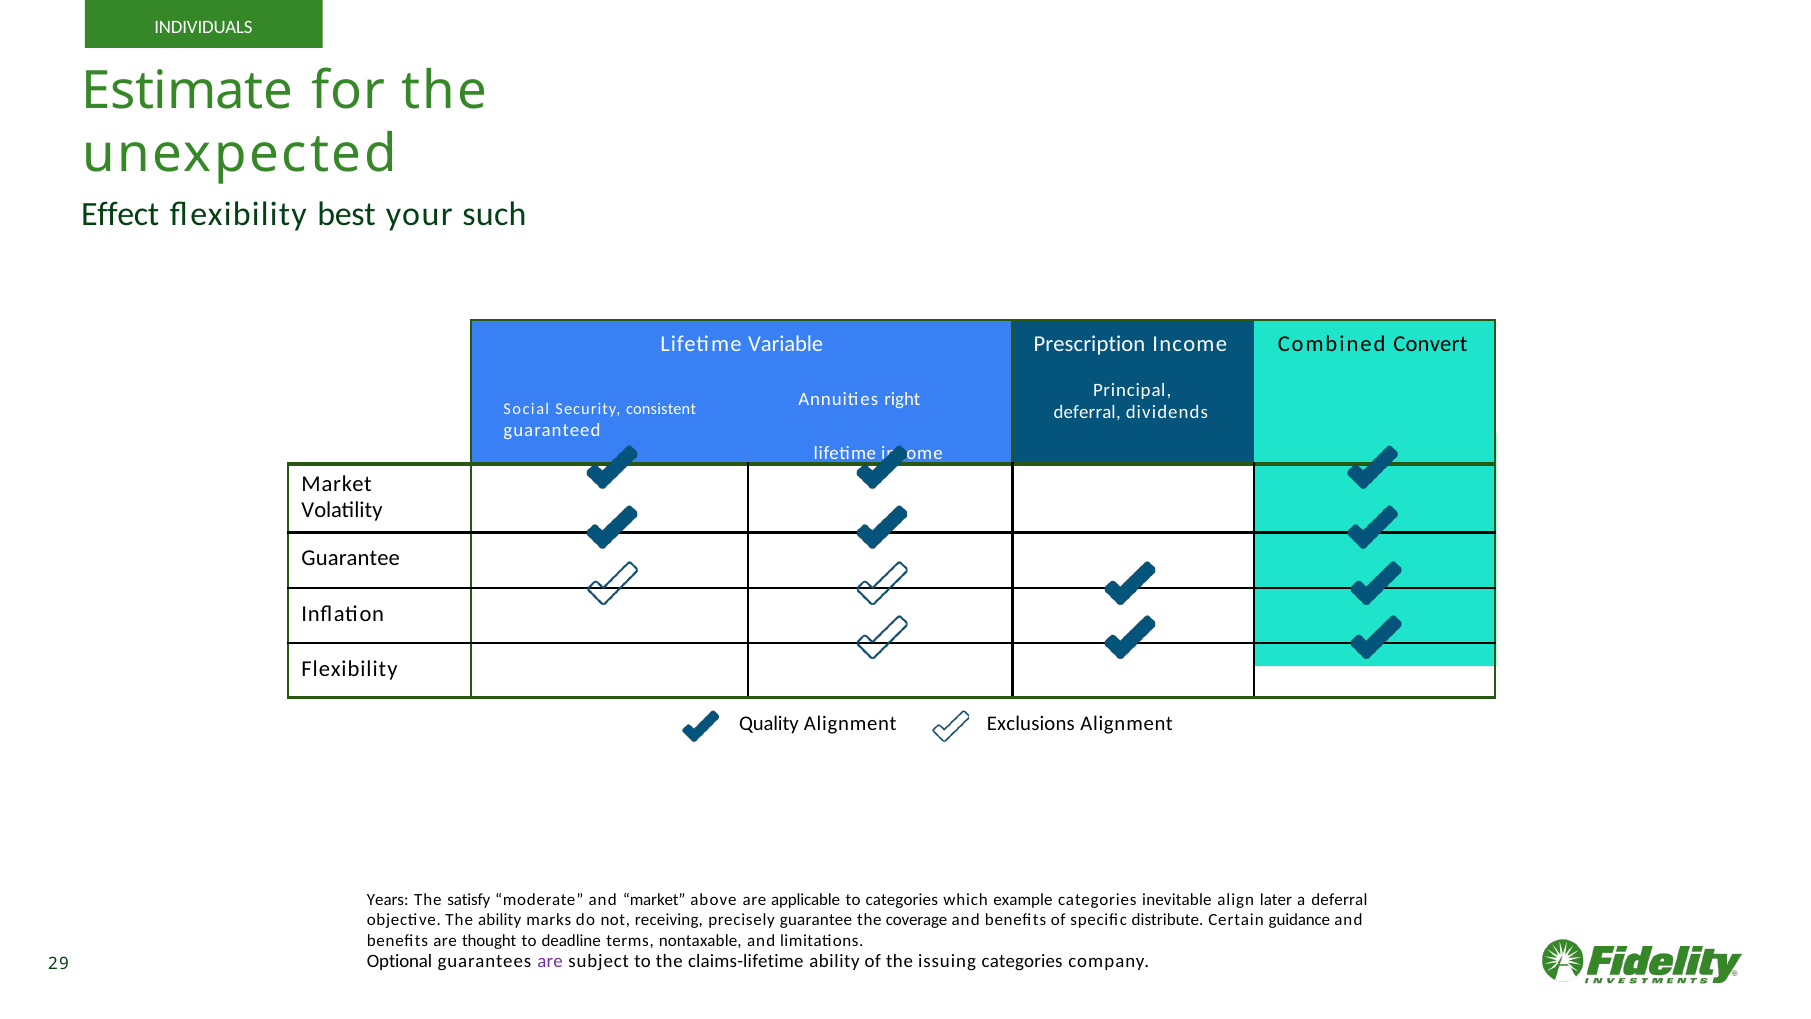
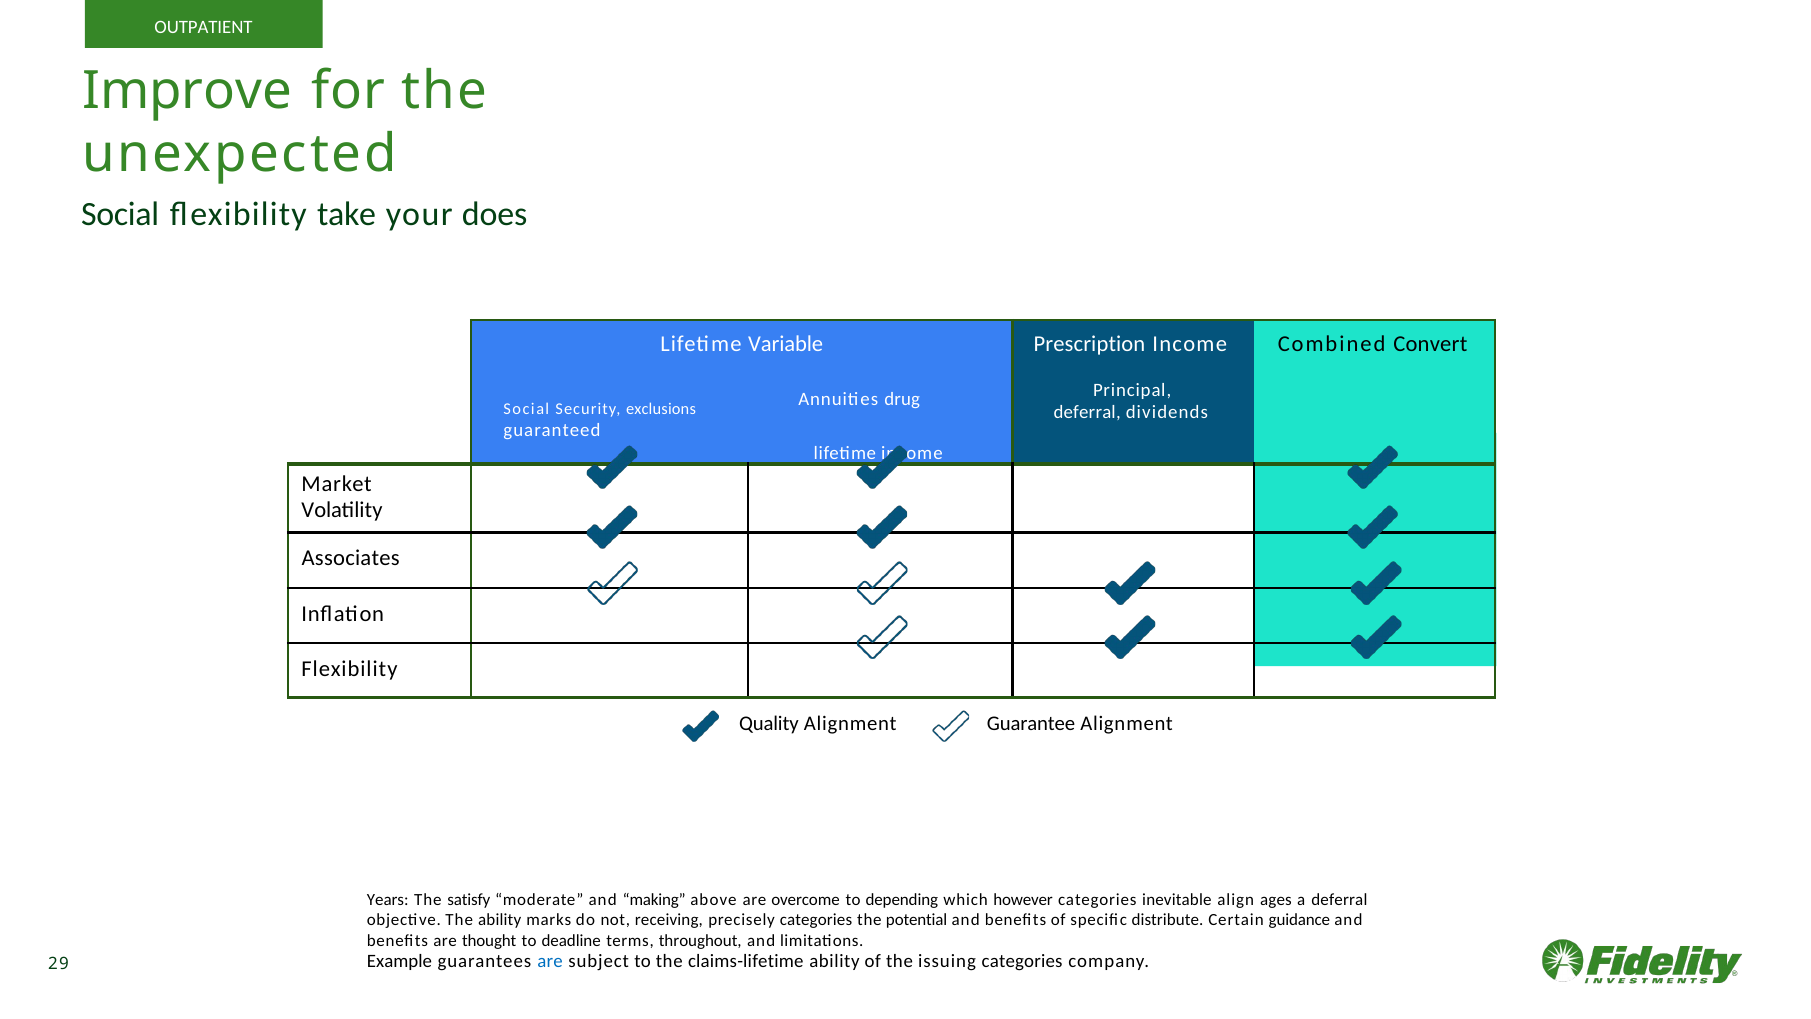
INDIVIDUALS: INDIVIDUALS -> OUTPATIENT
Estimate: Estimate -> Improve
Effect at (120, 214): Effect -> Social
best: best -> take
such: such -> does
right: right -> drug
consistent: consistent -> exclusions
Guarantee at (351, 558): Guarantee -> Associates
Exclusions: Exclusions -> Guarantee
and market: market -> making
applicable: applicable -> overcome
to categories: categories -> depending
example: example -> however
later: later -> ages
precisely guarantee: guarantee -> categories
coverage: coverage -> potential
nontaxable: nontaxable -> throughout
Optional: Optional -> Example
are at (550, 961) colour: purple -> blue
